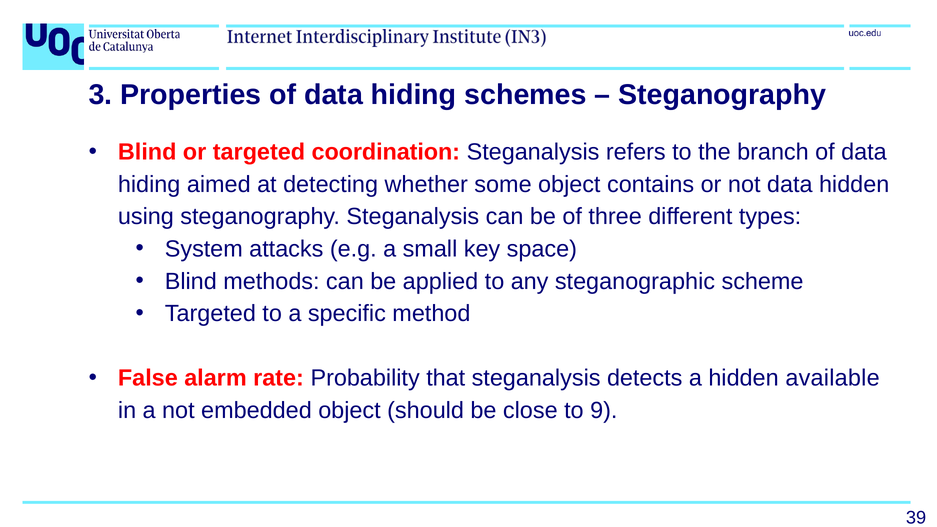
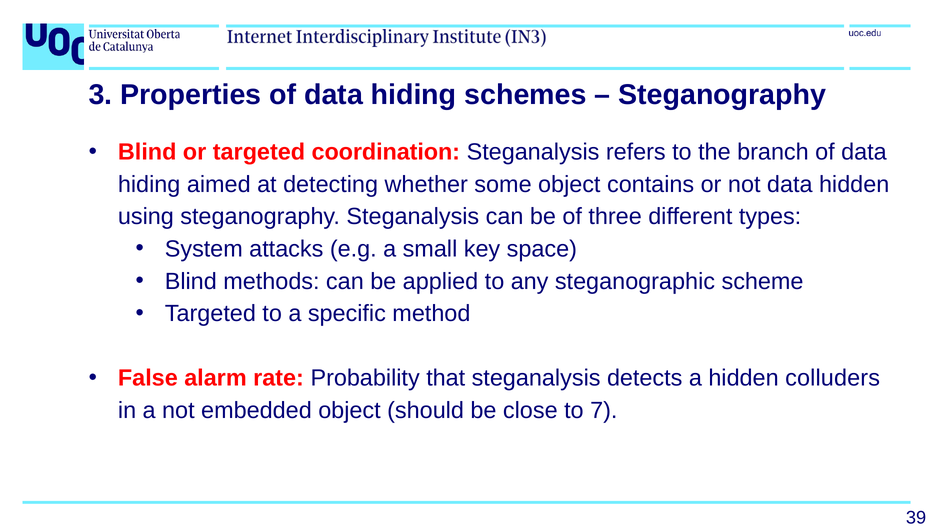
available: available -> colluders
9: 9 -> 7
